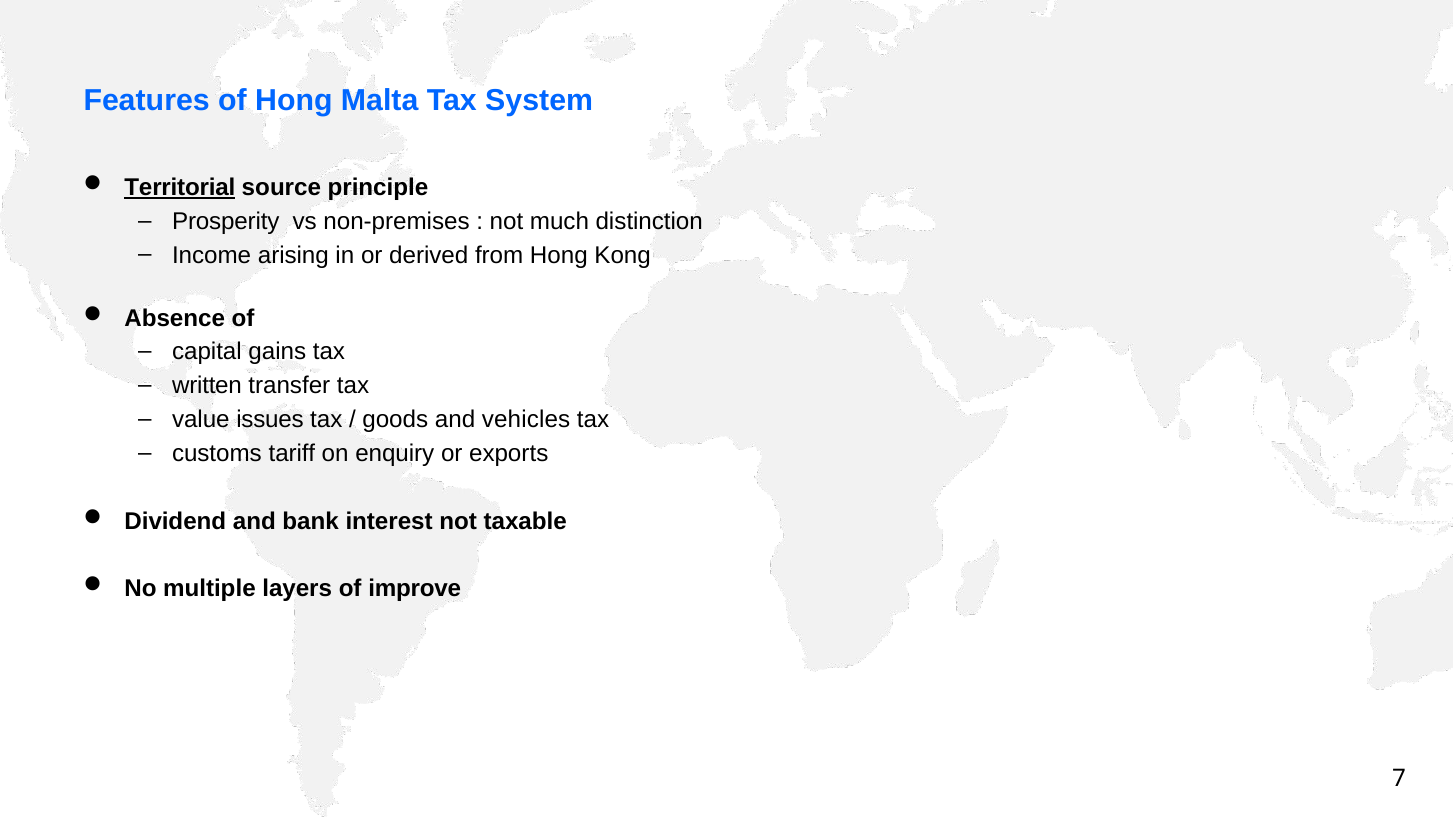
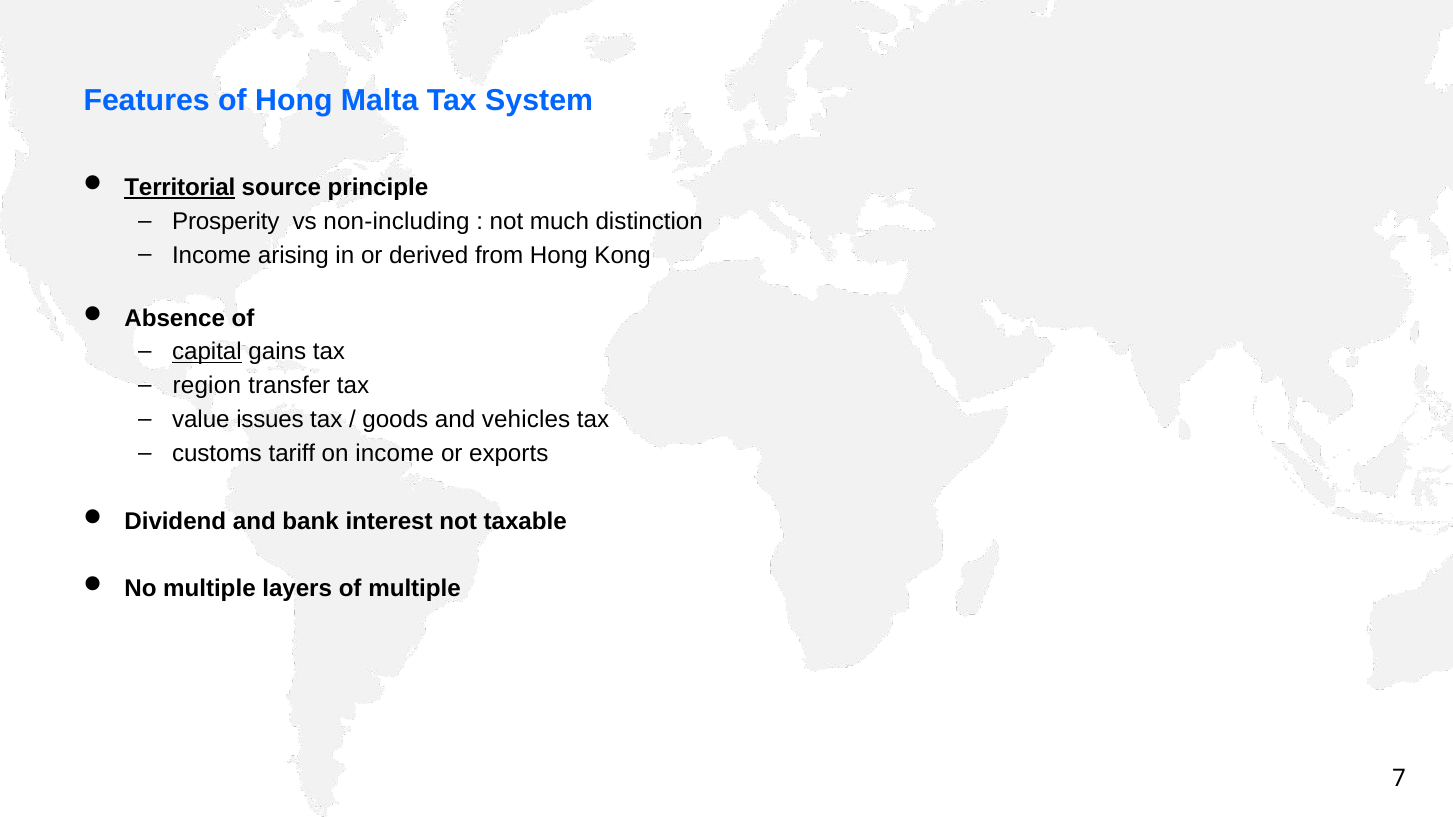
non-premises: non-premises -> non-including
capital underline: none -> present
written: written -> region
on enquiry: enquiry -> income
of improve: improve -> multiple
